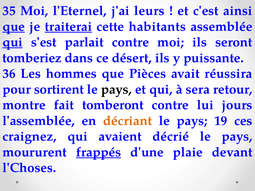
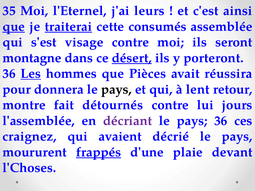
habitants: habitants -> consumés
qui at (13, 42) underline: present -> none
parlait: parlait -> visage
tomberiez: tomberiez -> montagne
désert underline: none -> present
puissante: puissante -> porteront
Les underline: none -> present
sortirent: sortirent -> donnera
sera: sera -> lent
tomberont: tomberont -> détournés
décriant colour: orange -> purple
pays 19: 19 -> 36
